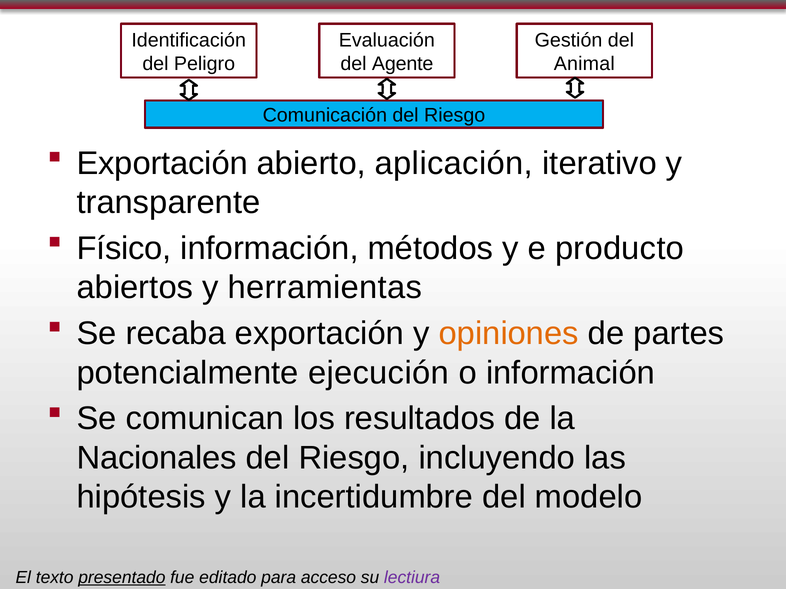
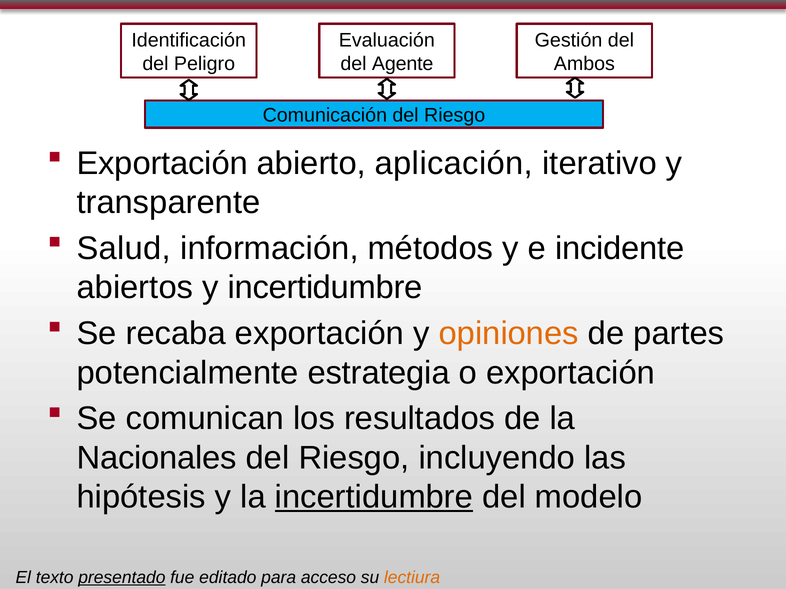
Animal: Animal -> Ambos
Físico: Físico -> Salud
producto: producto -> incidente
y herramientas: herramientas -> incertidumbre
ejecución: ejecución -> estrategia
o información: información -> exportación
incertidumbre at (374, 497) underline: none -> present
lectiura colour: purple -> orange
